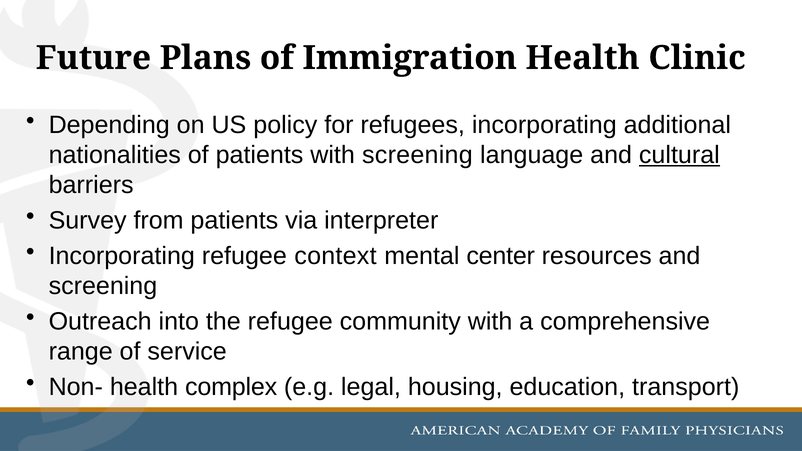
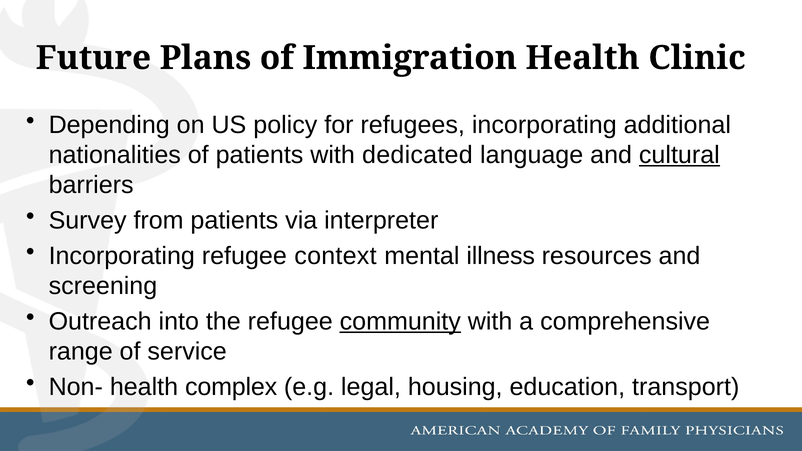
with screening: screening -> dedicated
center: center -> illness
community underline: none -> present
